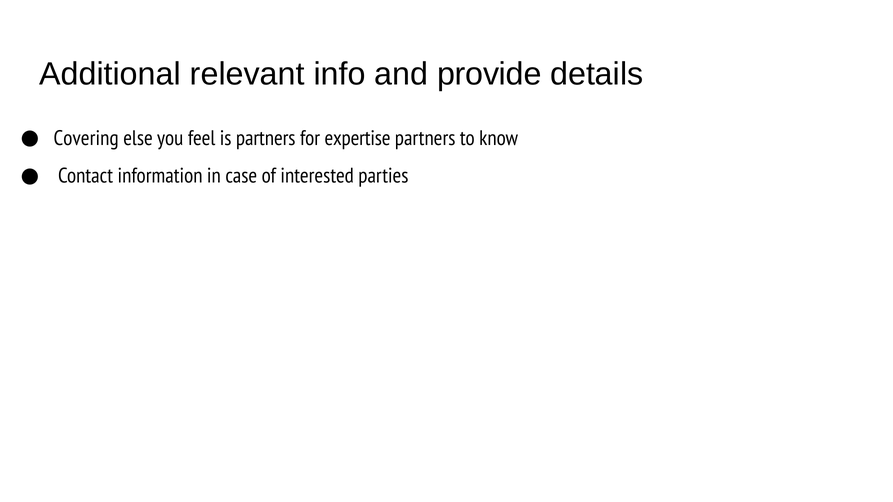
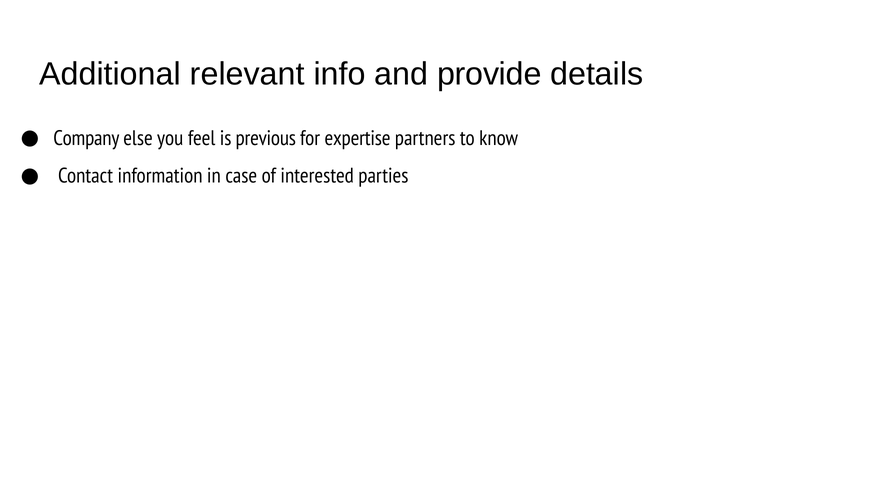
Covering: Covering -> Company
is partners: partners -> previous
